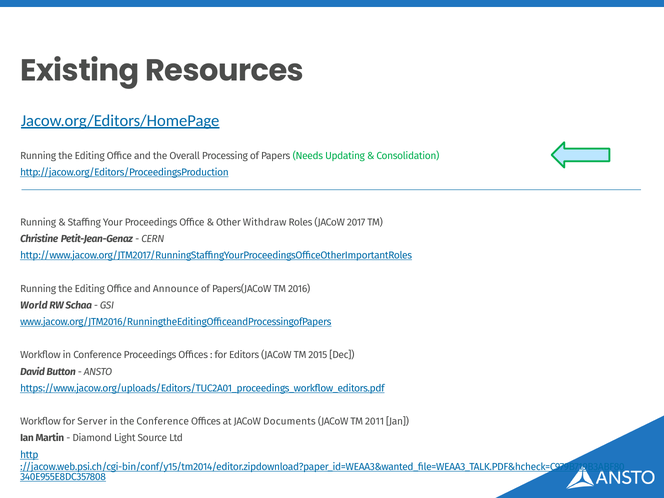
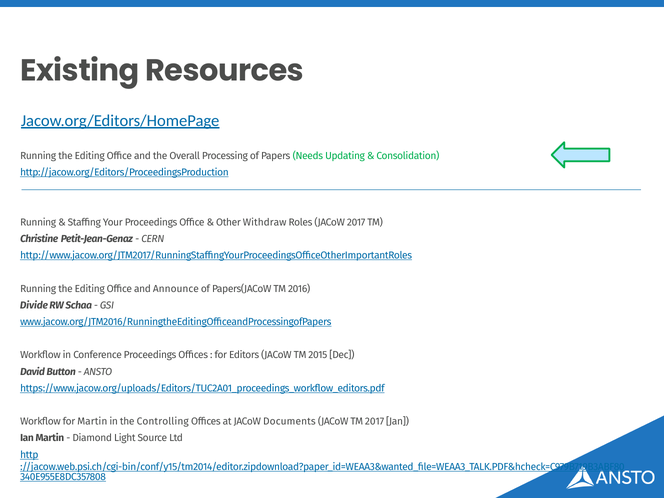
World: World -> Divide
for Server: Server -> Martin
the Conference: Conference -> Controlling
TM 2011: 2011 -> 2017
